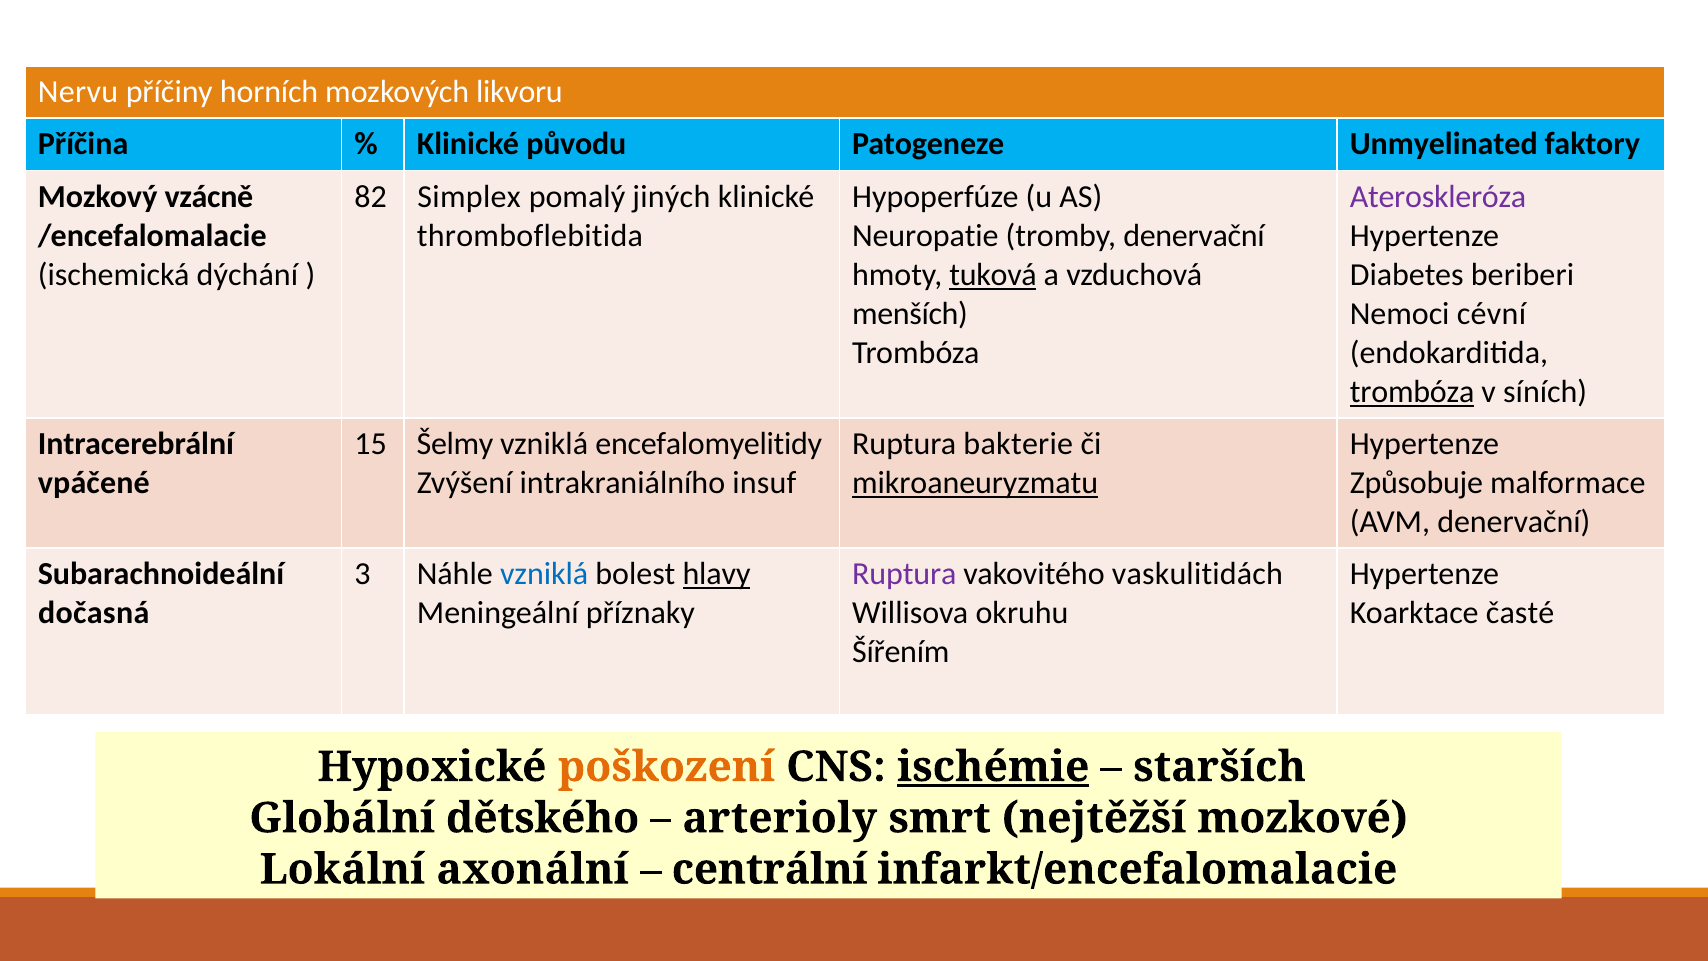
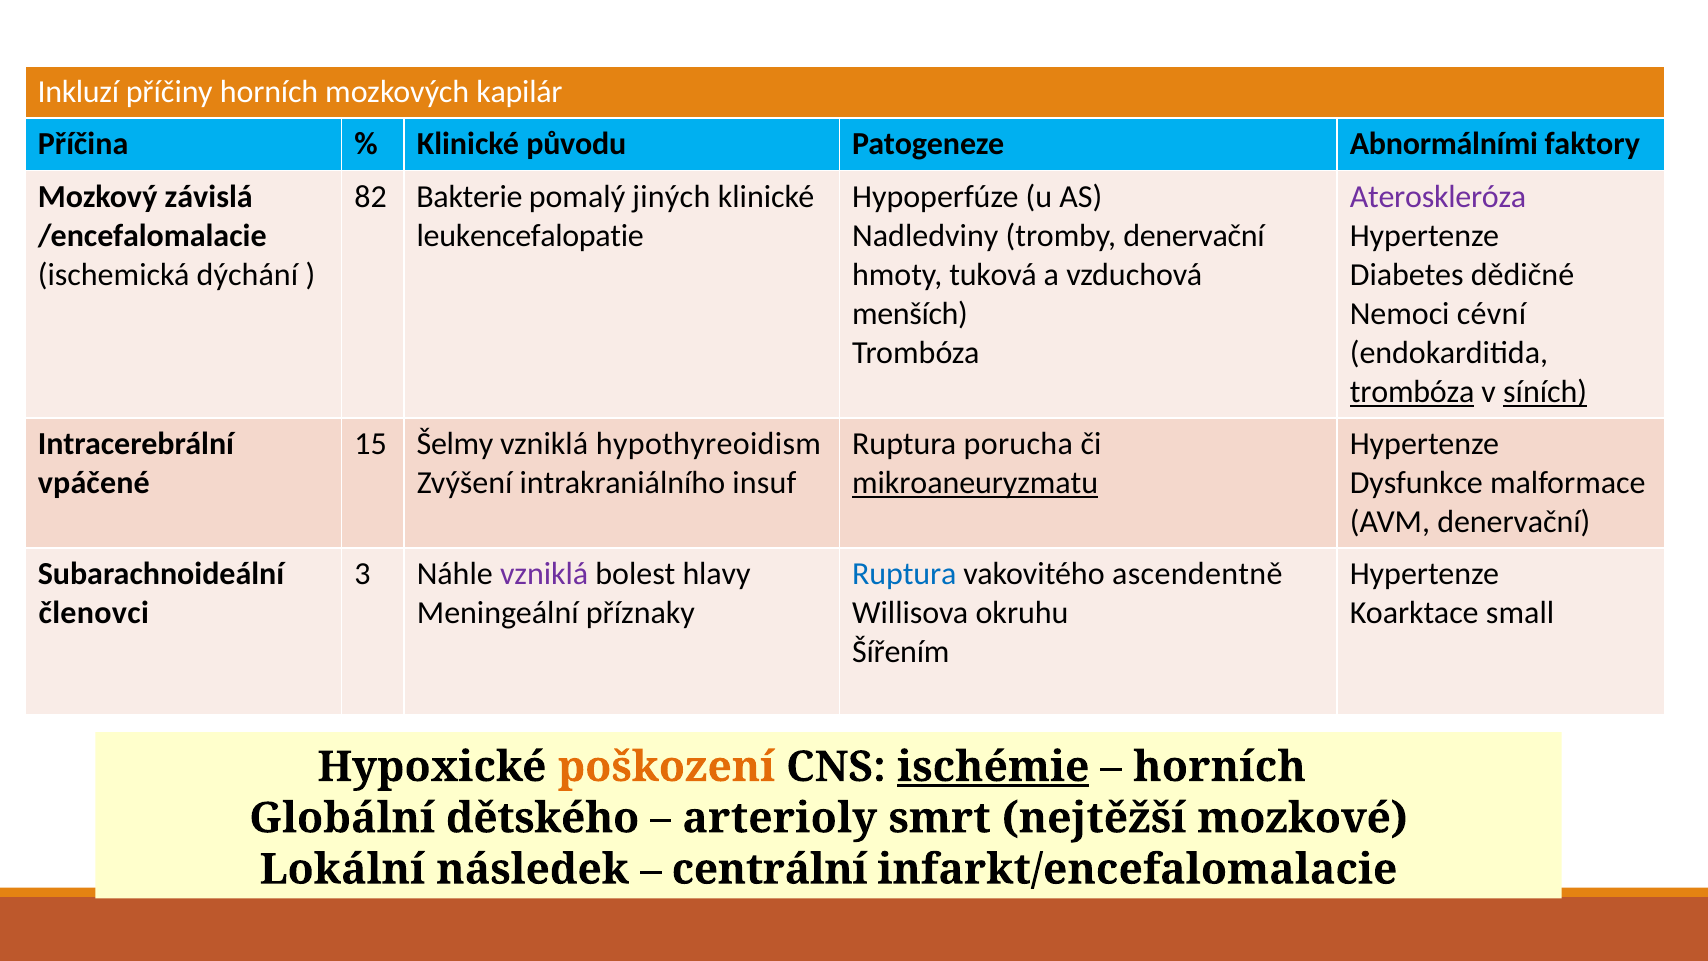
Nervu: Nervu -> Inkluzí
likvoru: likvoru -> kapilár
Unmyelinated: Unmyelinated -> Abnormálními
vzácně: vzácně -> závislá
Simplex: Simplex -> Bakterie
thromboflebitida: thromboflebitida -> leukencefalopatie
Neuropatie: Neuropatie -> Nadledviny
tuková underline: present -> none
beriberi: beriberi -> dědičné
síních underline: none -> present
encefalomyelitidy: encefalomyelitidy -> hypothyreoidism
bakterie: bakterie -> porucha
Způsobuje: Způsobuje -> Dysfunkce
vzniklá at (544, 574) colour: blue -> purple
hlavy underline: present -> none
Ruptura at (904, 574) colour: purple -> blue
vaskulitidách: vaskulitidách -> ascendentně
dočasná: dočasná -> členovci
časté: časté -> small
starších at (1220, 767): starších -> horních
axonální: axonální -> následek
